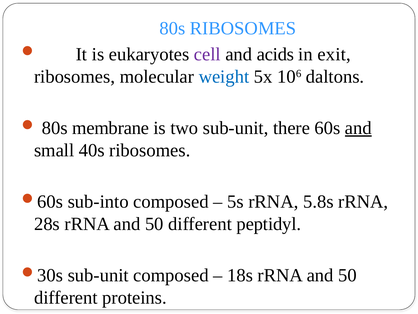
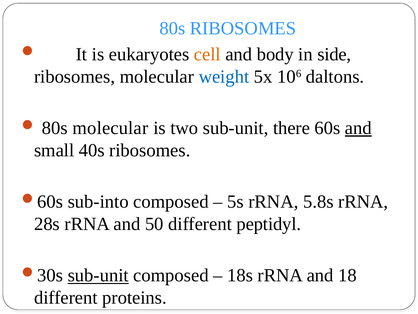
cell colour: purple -> orange
acids: acids -> body
exit: exit -> side
80s membrane: membrane -> molecular
sub-unit at (98, 275) underline: none -> present
18s rRNA and 50: 50 -> 18
